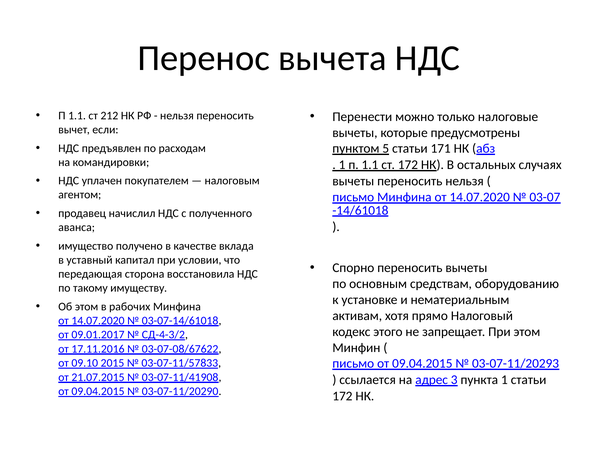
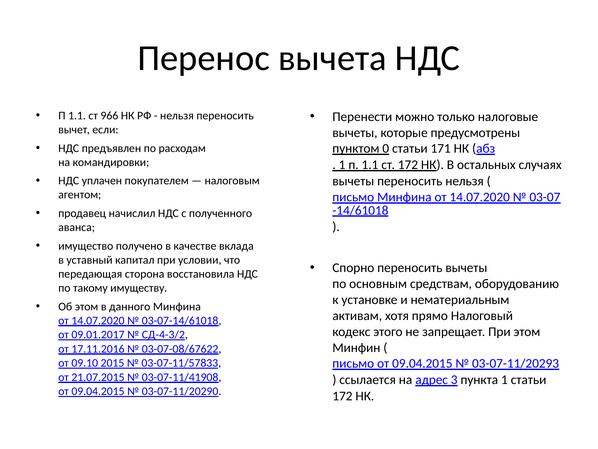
212: 212 -> 966
5: 5 -> 0
рабочих: рабочих -> данного
